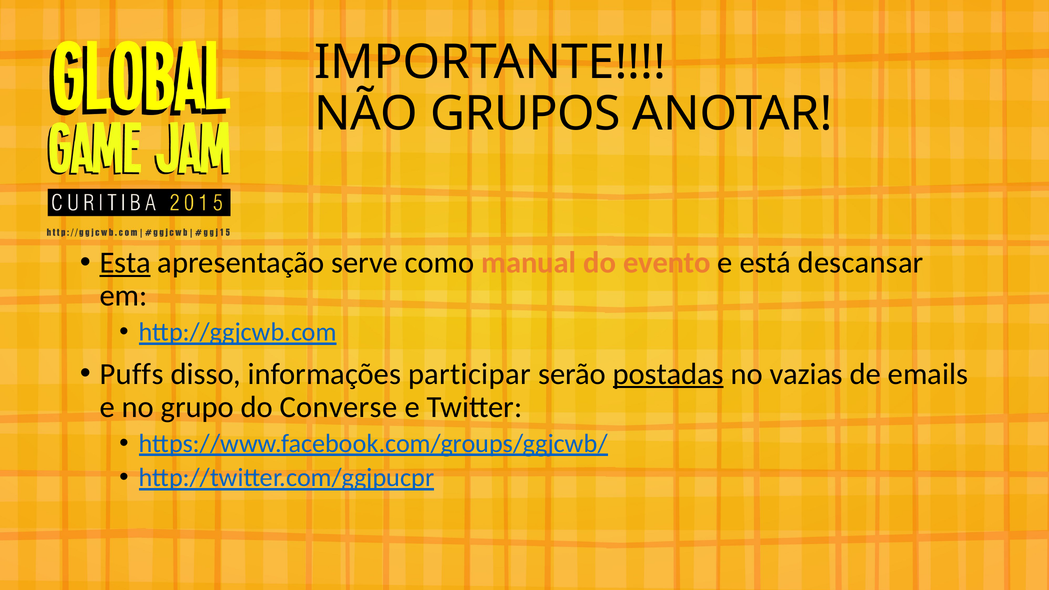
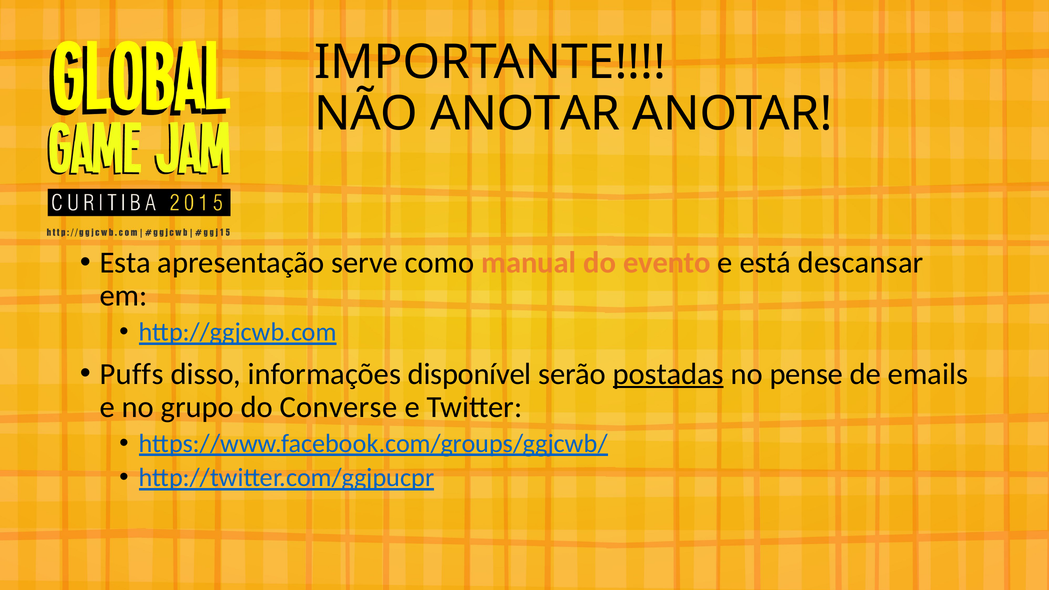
NÃO GRUPOS: GRUPOS -> ANOTAR
Esta underline: present -> none
participar: participar -> disponível
vazias: vazias -> pense
